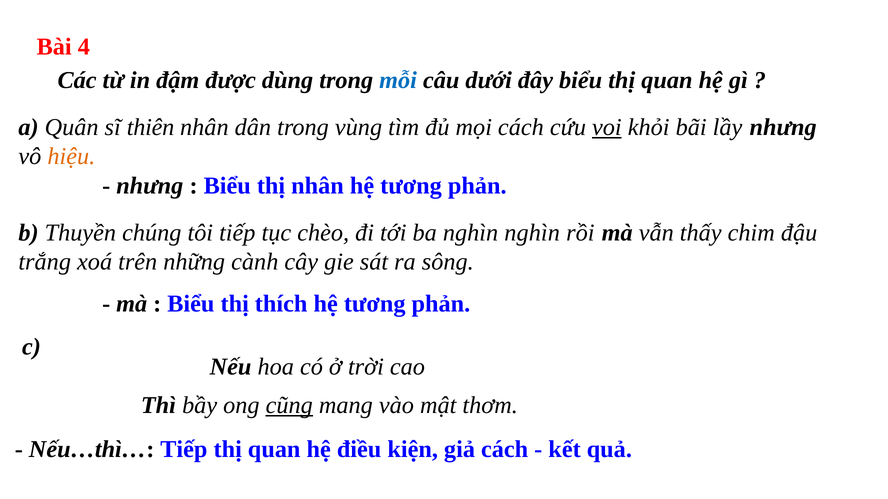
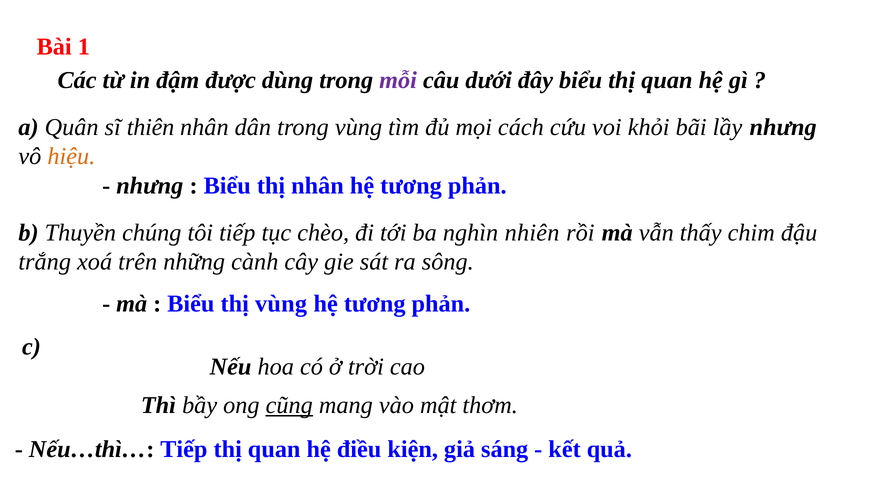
4: 4 -> 1
mỗi colour: blue -> purple
voi underline: present -> none
nghìn nghìn: nghìn -> nhiên
thị thích: thích -> vùng
giả cách: cách -> sáng
